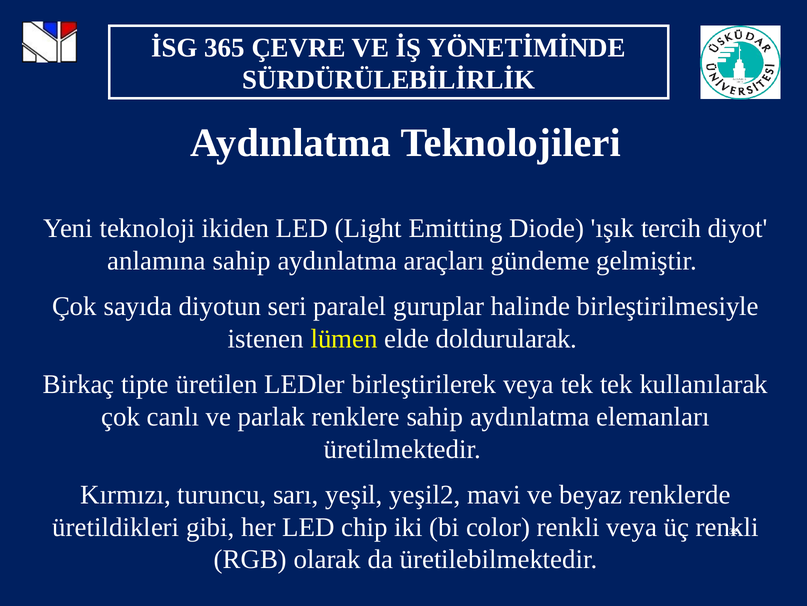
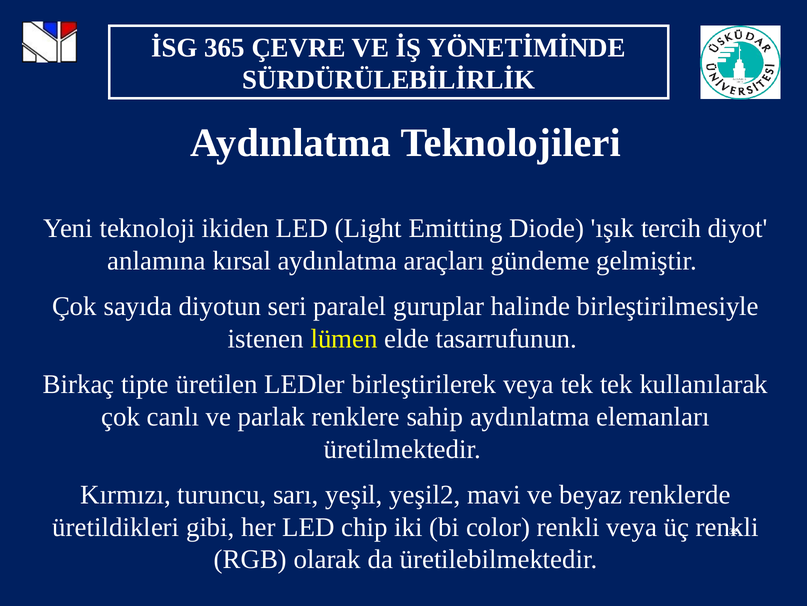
anlamına sahip: sahip -> kırsal
doldurularak: doldurularak -> tasarrufunun
